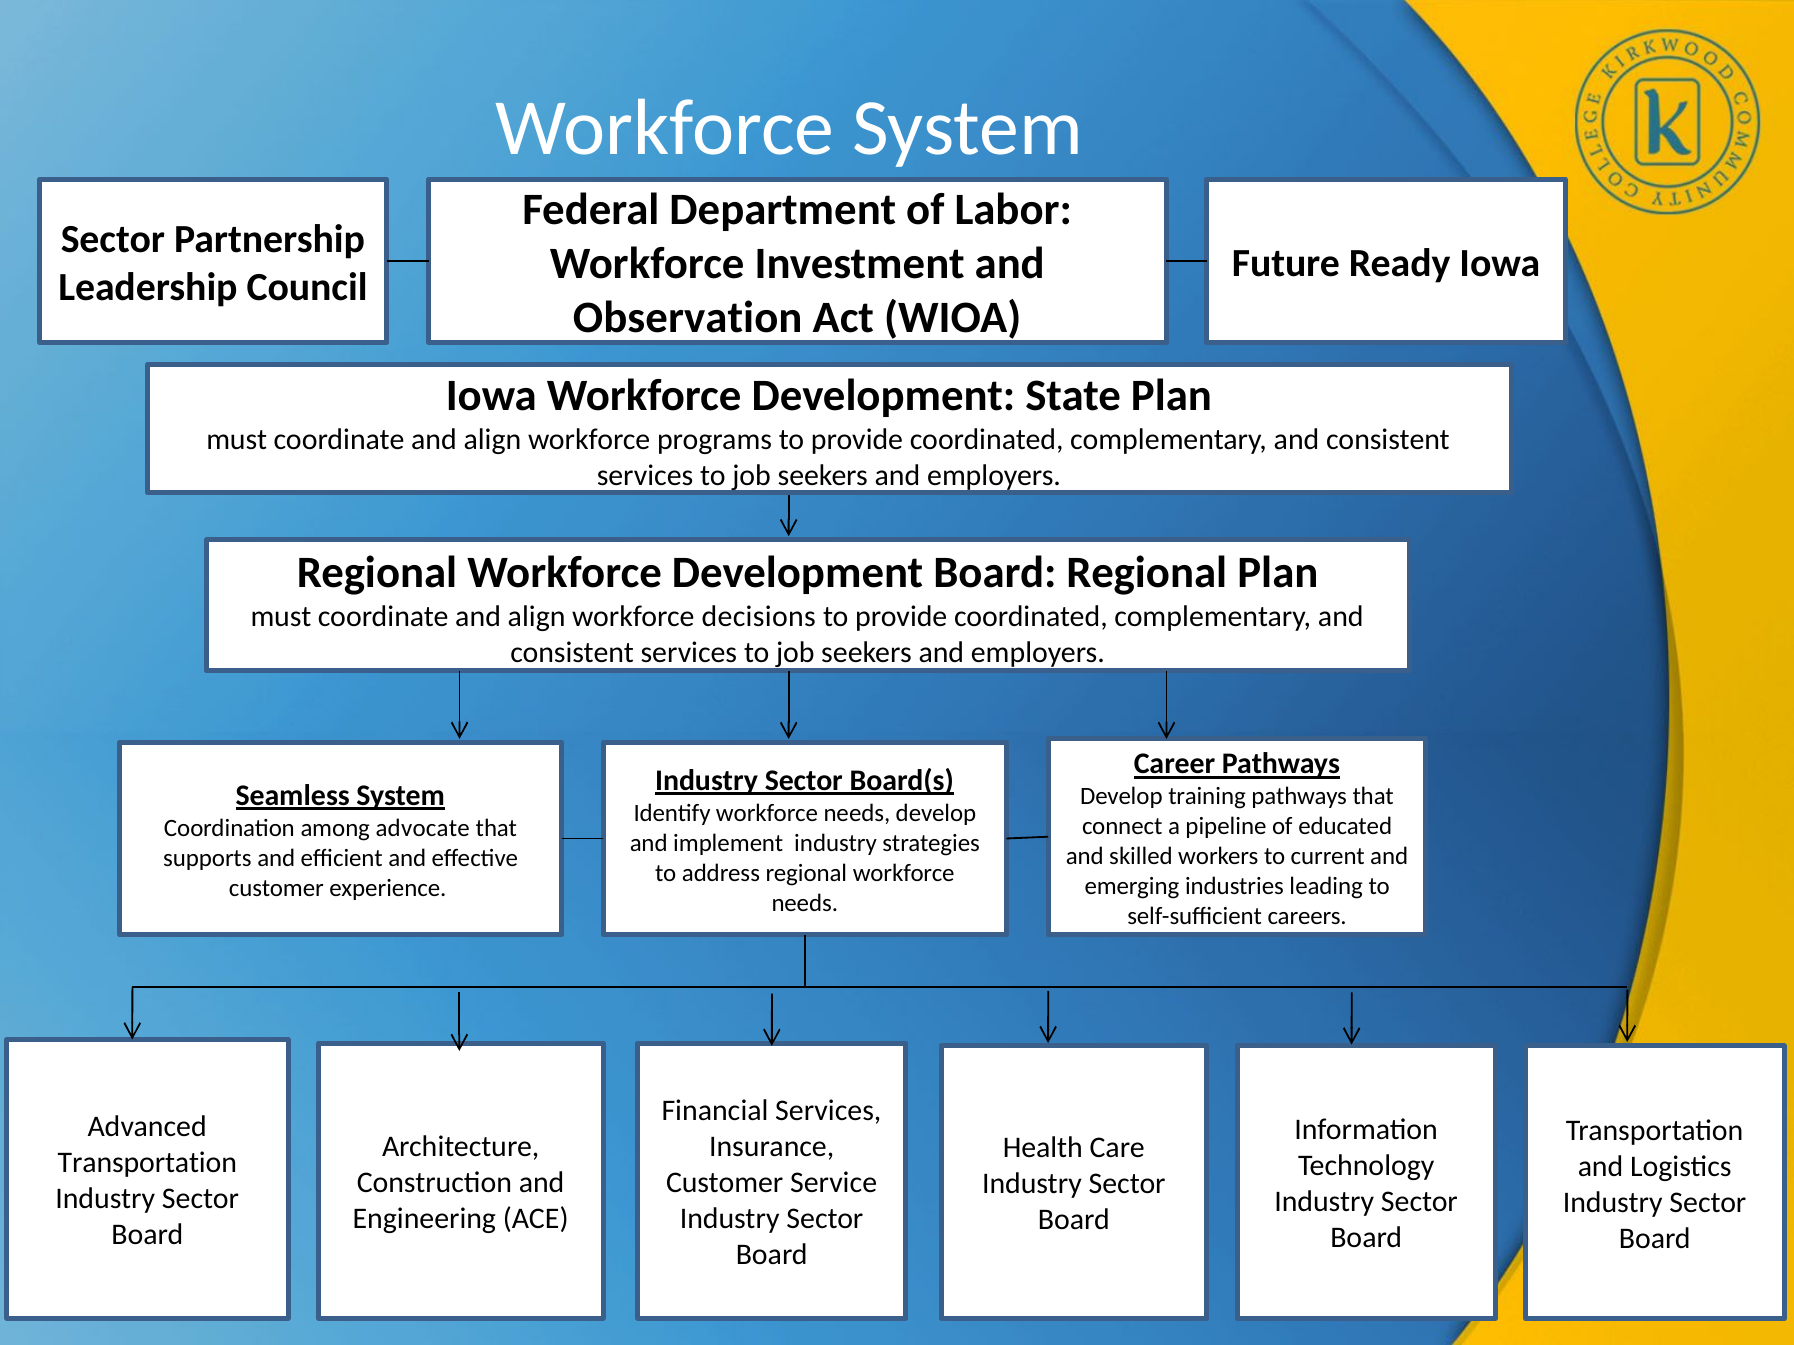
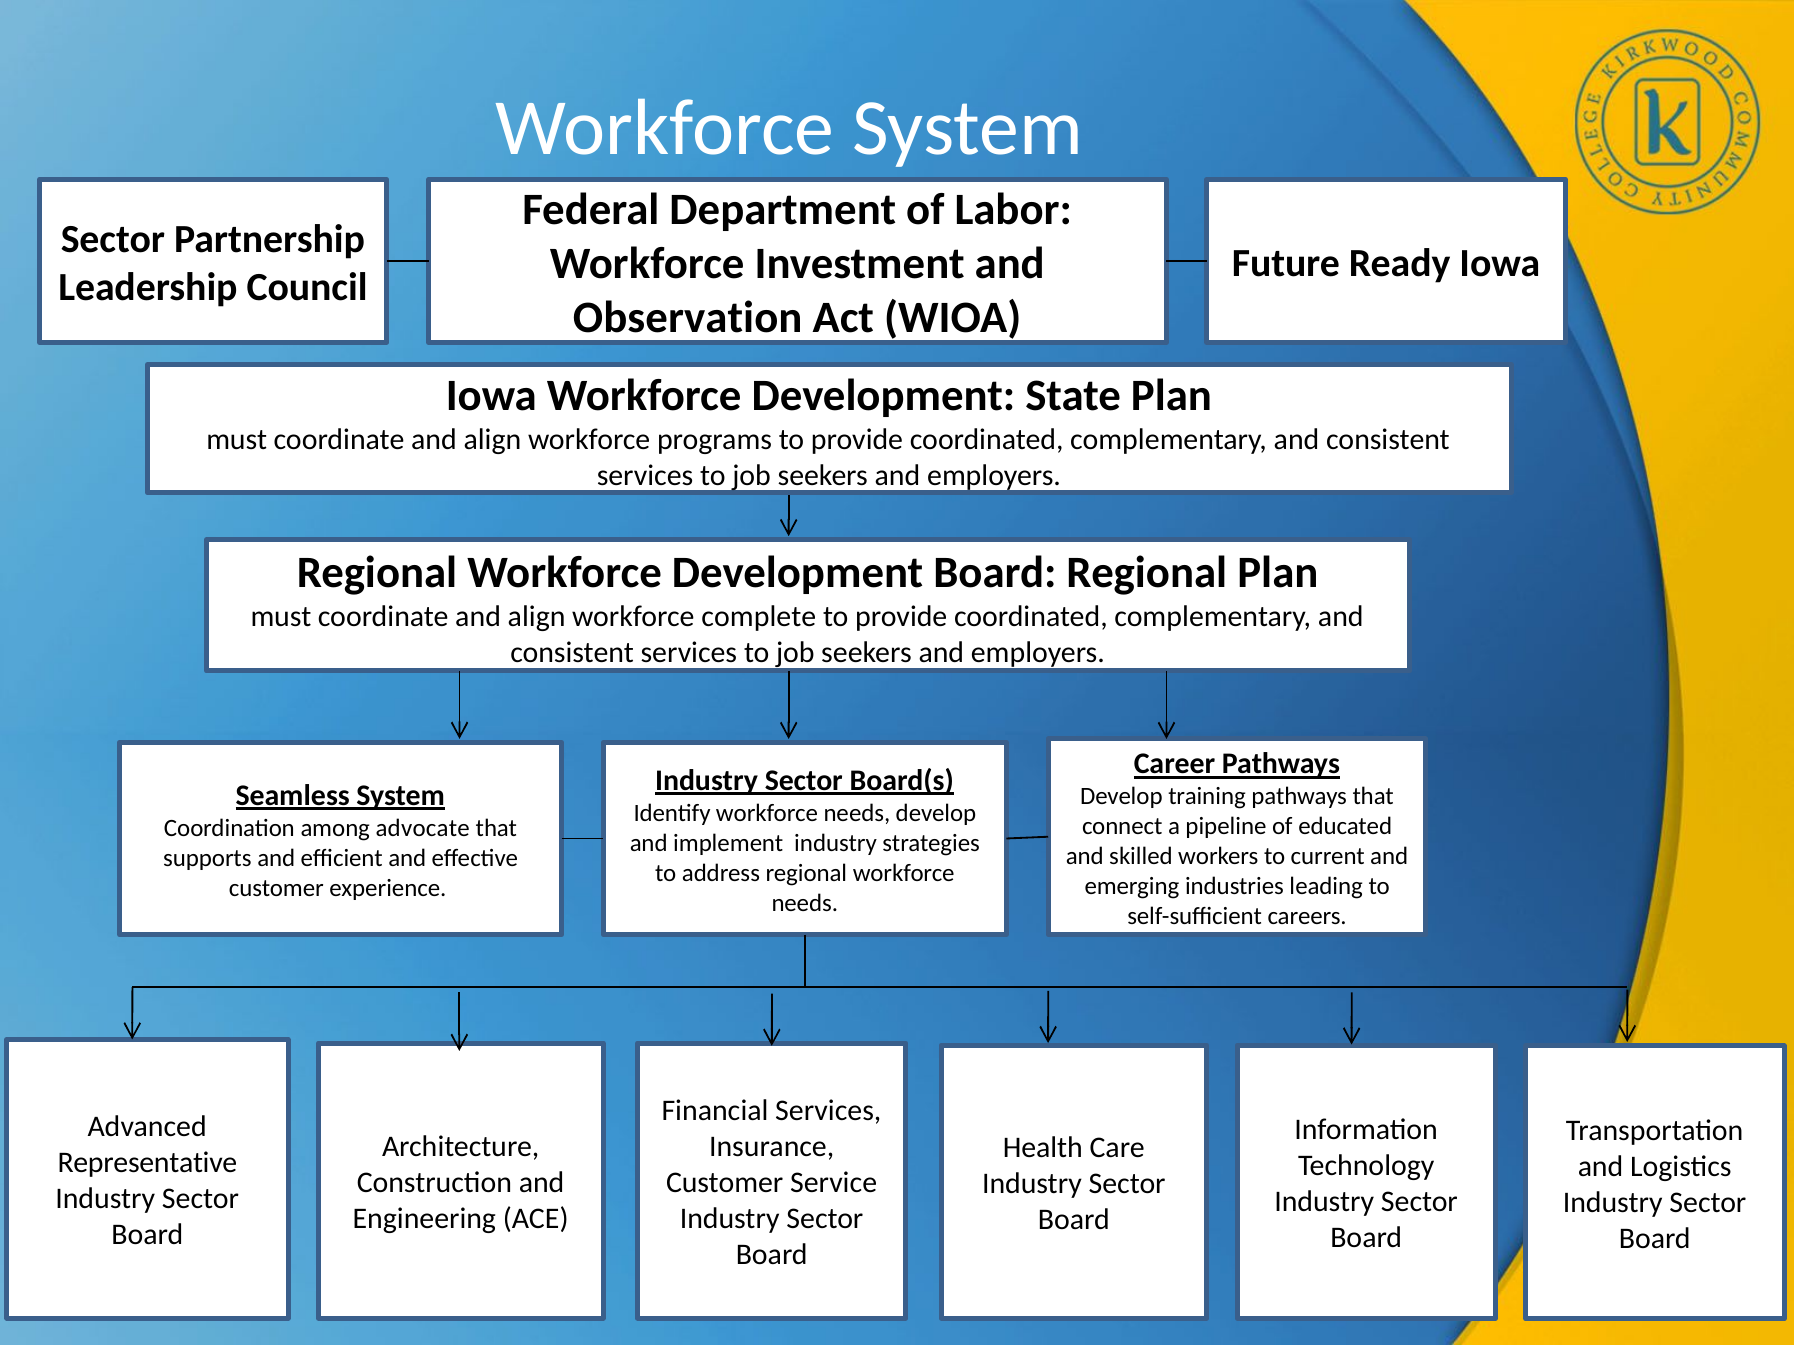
decisions: decisions -> complete
Transportation at (147, 1163): Transportation -> Representative
